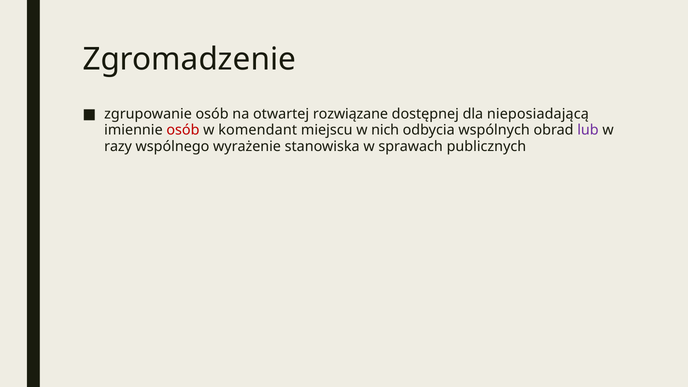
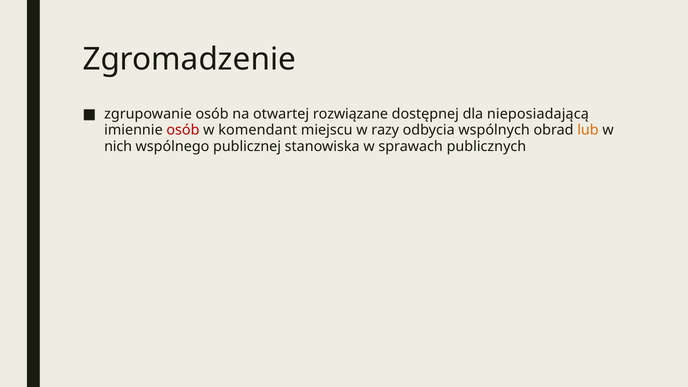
nich: nich -> razy
lub colour: purple -> orange
razy: razy -> nich
wyrażenie: wyrażenie -> publicznej
